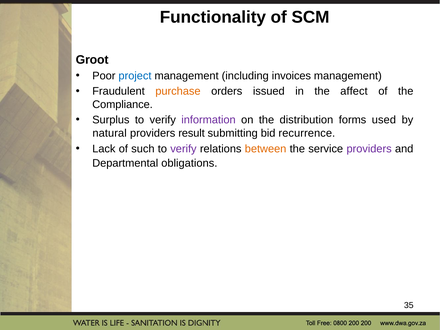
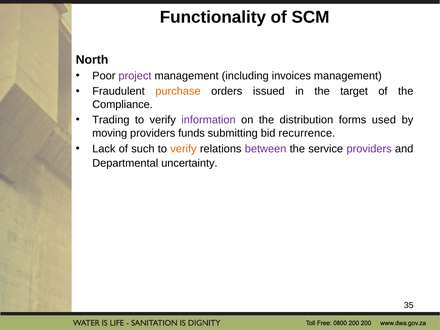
Groot: Groot -> North
project colour: blue -> purple
affect: affect -> target
Surplus: Surplus -> Trading
natural: natural -> moving
result: result -> funds
verify at (183, 149) colour: purple -> orange
between colour: orange -> purple
obligations: obligations -> uncertainty
